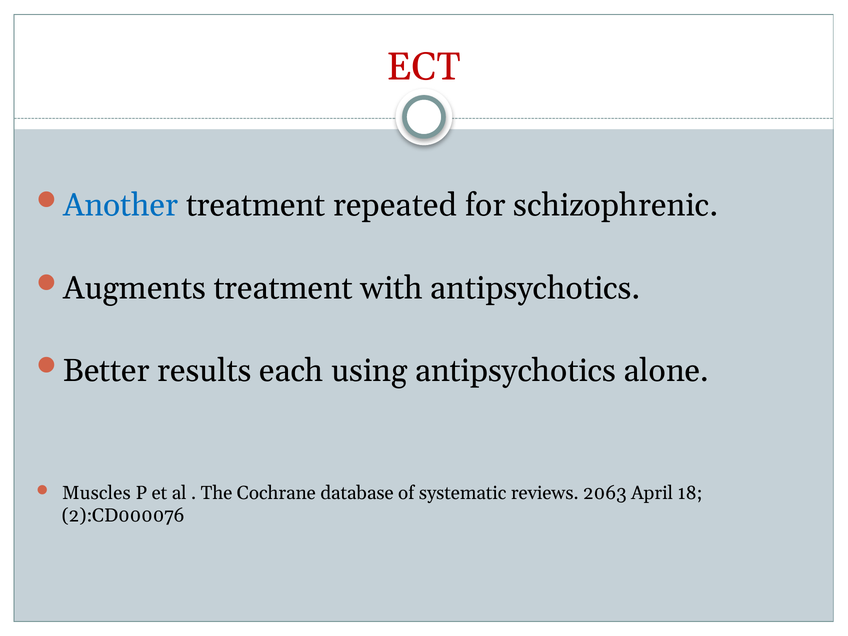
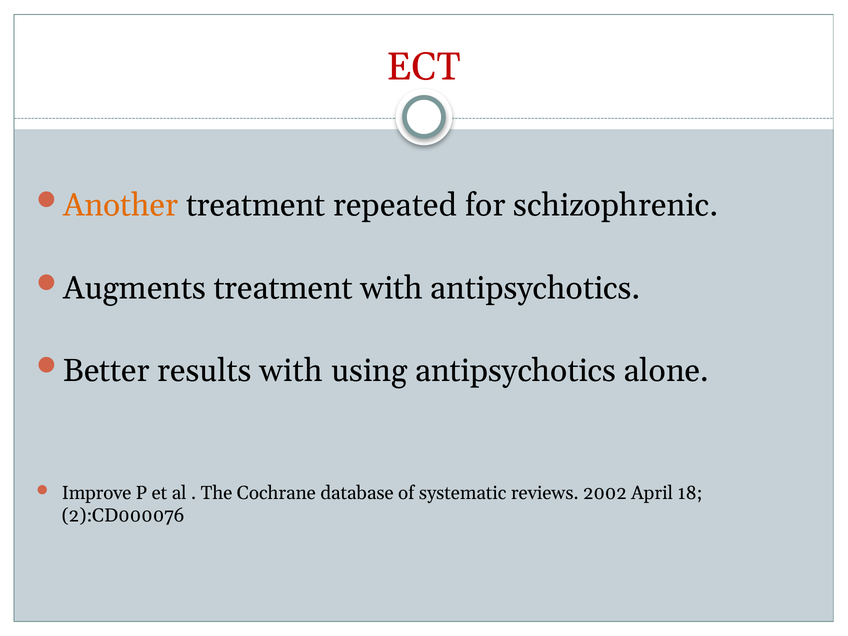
Another colour: blue -> orange
results each: each -> with
Muscles: Muscles -> Improve
2063: 2063 -> 2002
